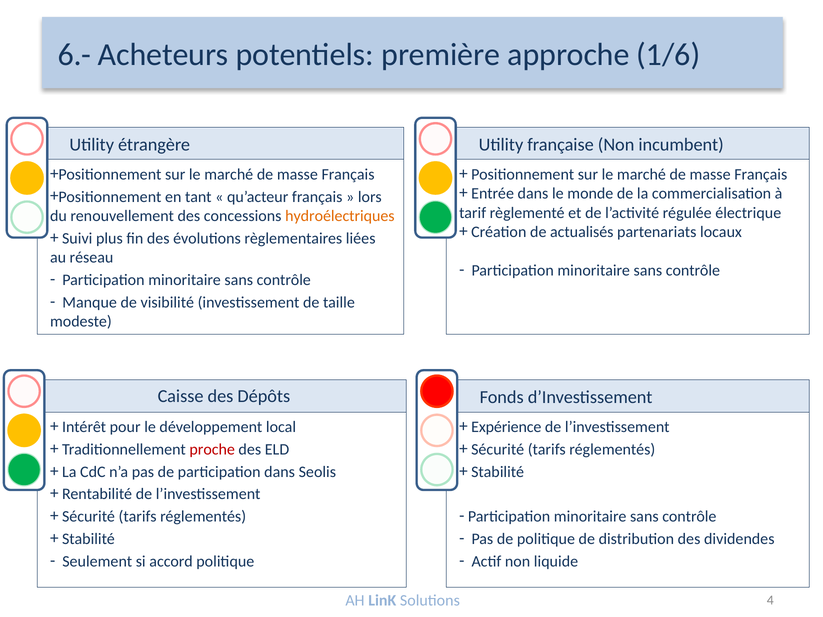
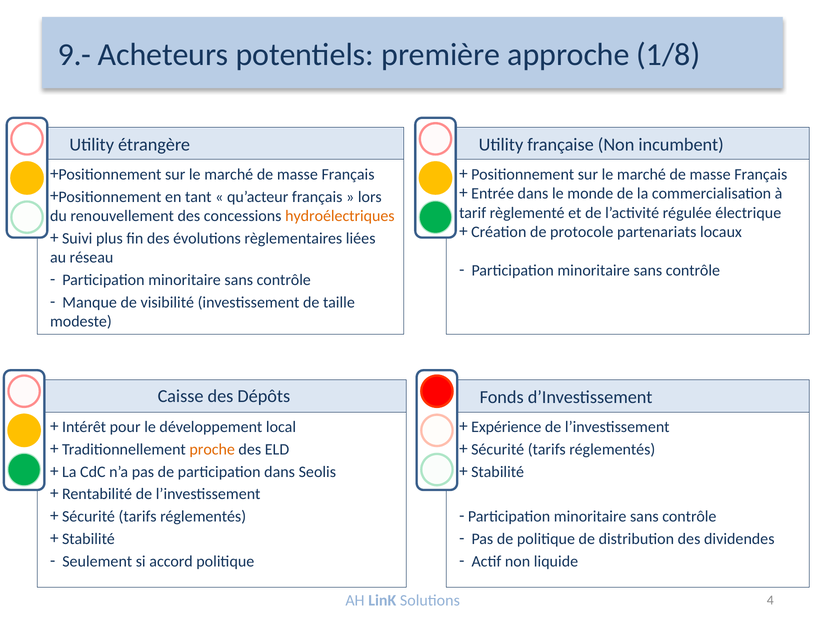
6.-: 6.- -> 9.-
1/6: 1/6 -> 1/8
actualisés: actualisés -> protocole
proche colour: red -> orange
